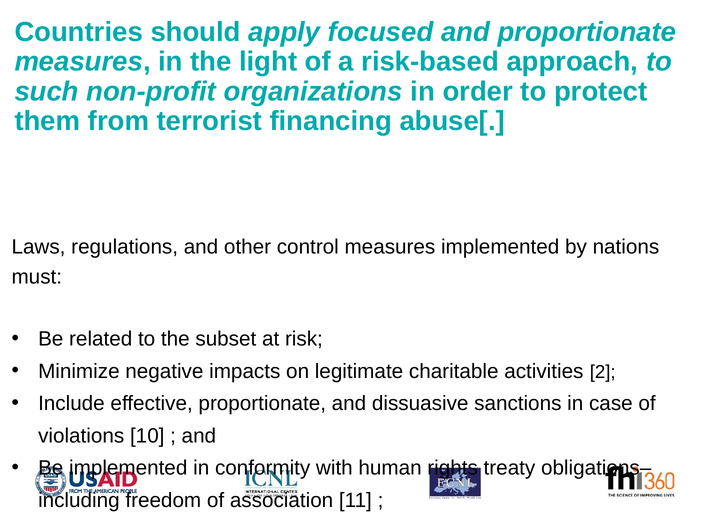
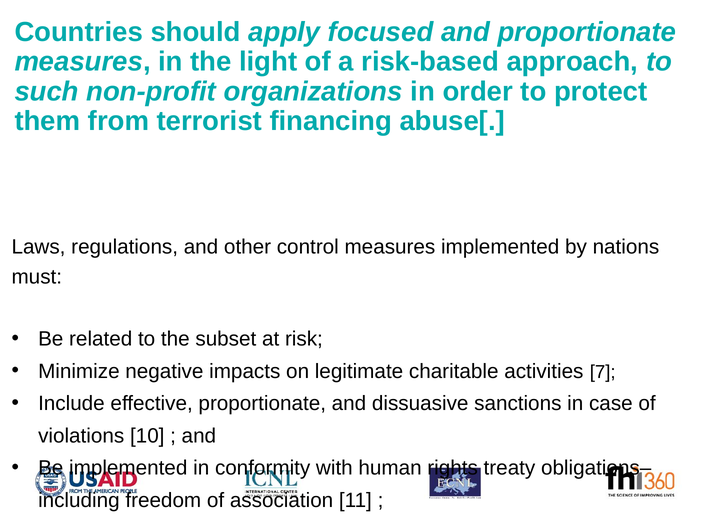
2: 2 -> 7
